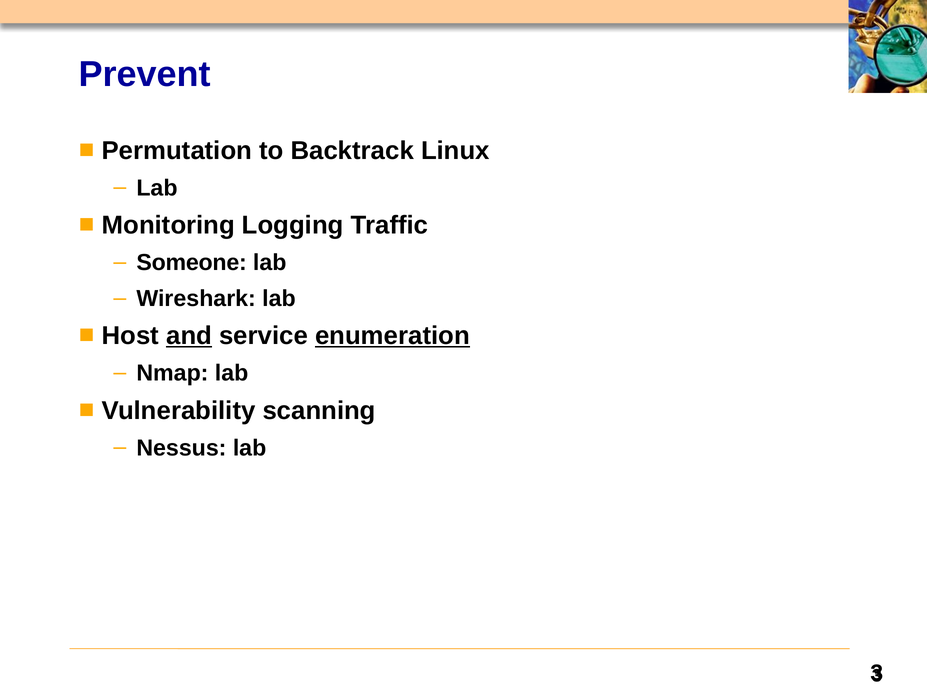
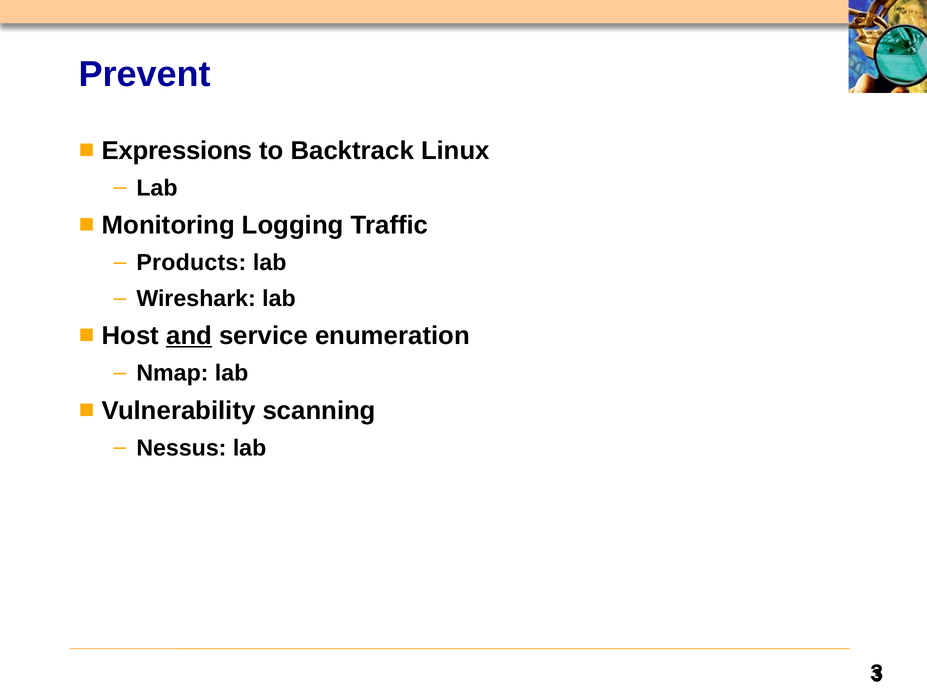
Permutation: Permutation -> Expressions
Someone: Someone -> Products
enumeration underline: present -> none
